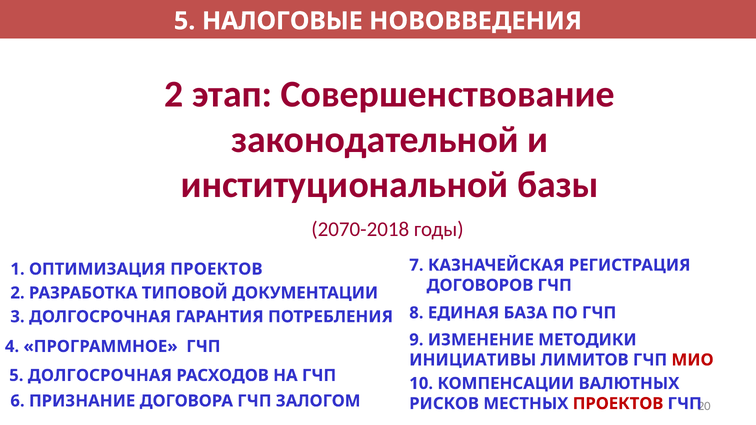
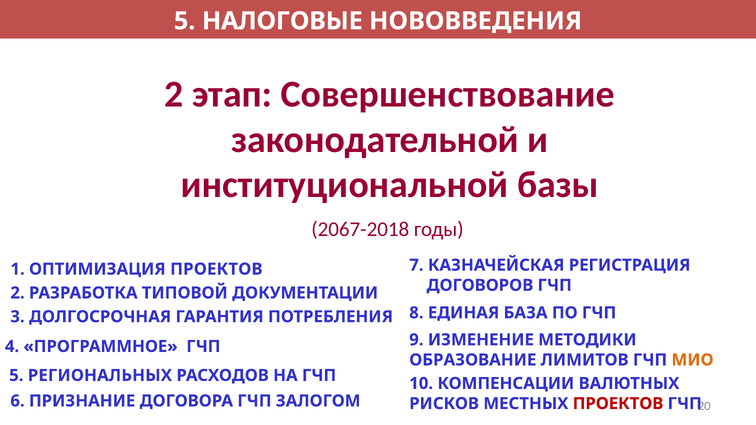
2070-2018: 2070-2018 -> 2067-2018
ИНИЦИАТИВЫ: ИНИЦИАТИВЫ -> ОБРАЗОВАНИЕ
МИО colour: red -> orange
5 ДОЛГОСРОЧНАЯ: ДОЛГОСРОЧНАЯ -> РЕГИОНАЛЬНЫХ
